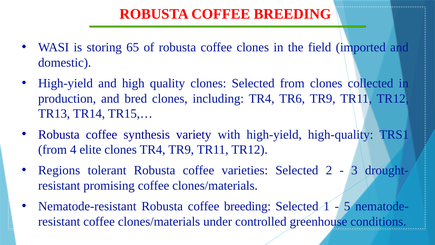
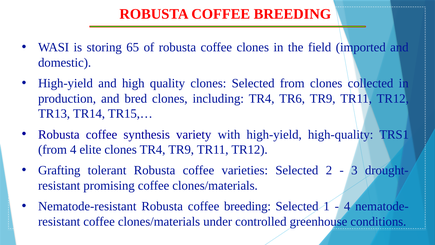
Regions: Regions -> Grafting
5 at (347, 206): 5 -> 4
